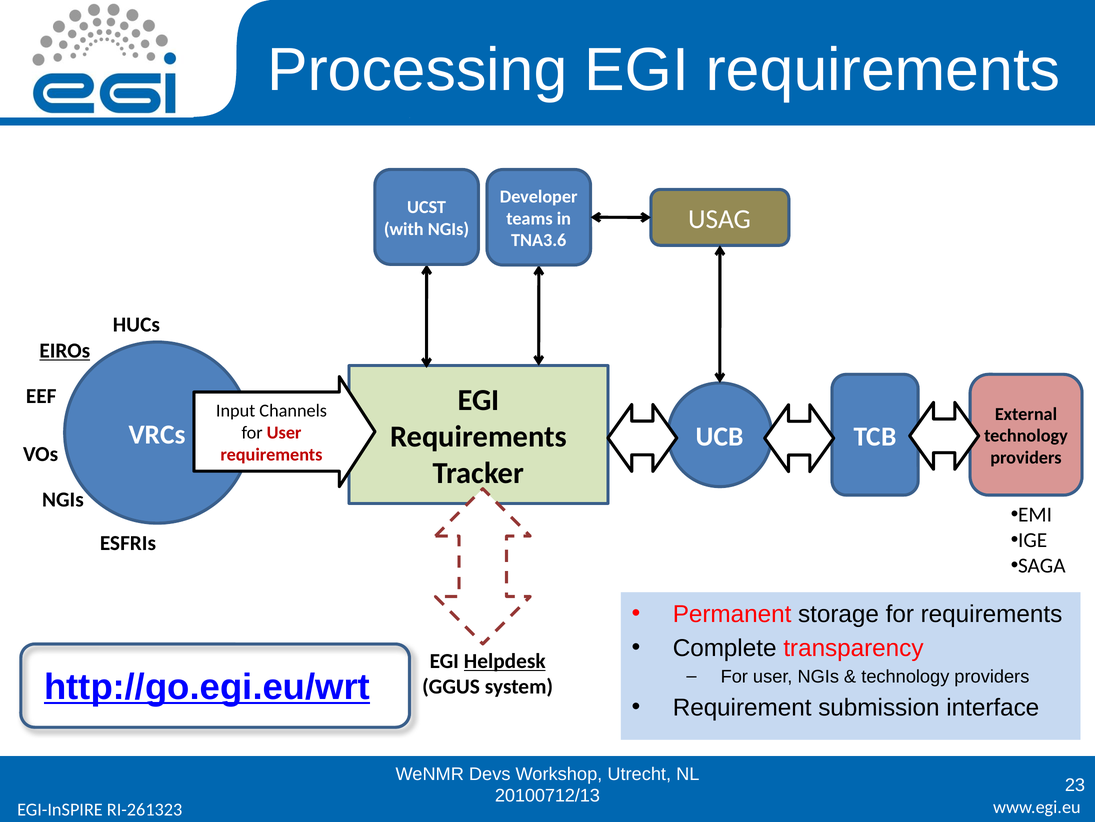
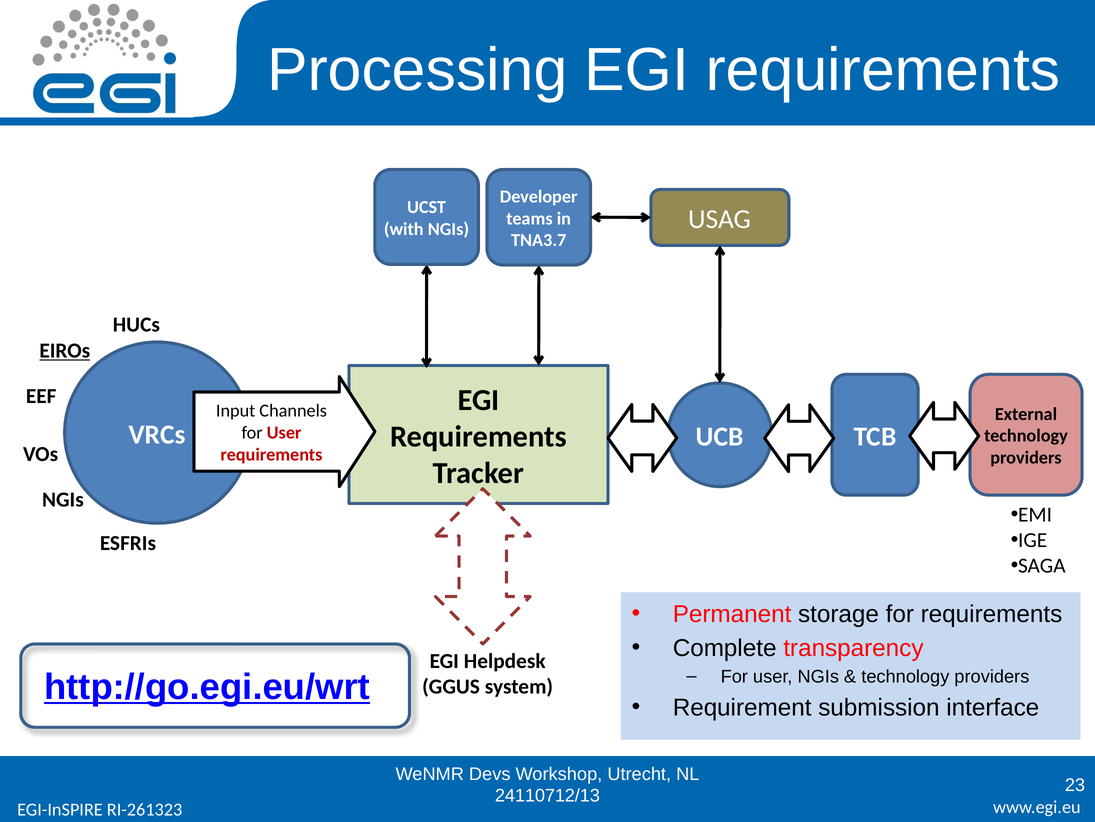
TNA3.6: TNA3.6 -> TNA3.7
Helpdesk underline: present -> none
20100712/13: 20100712/13 -> 24110712/13
